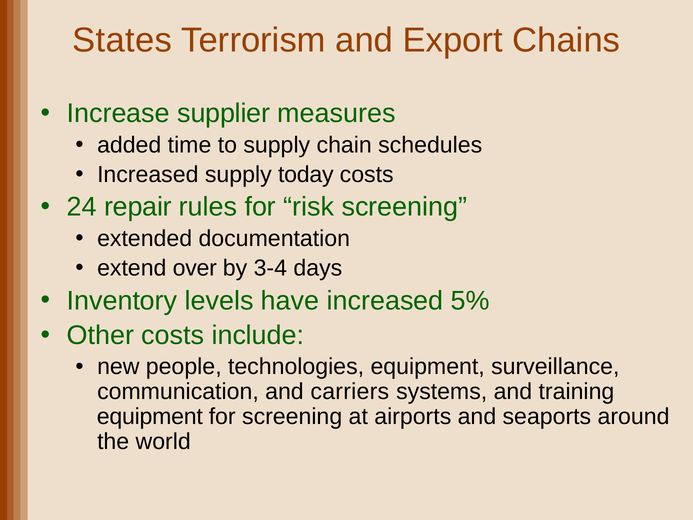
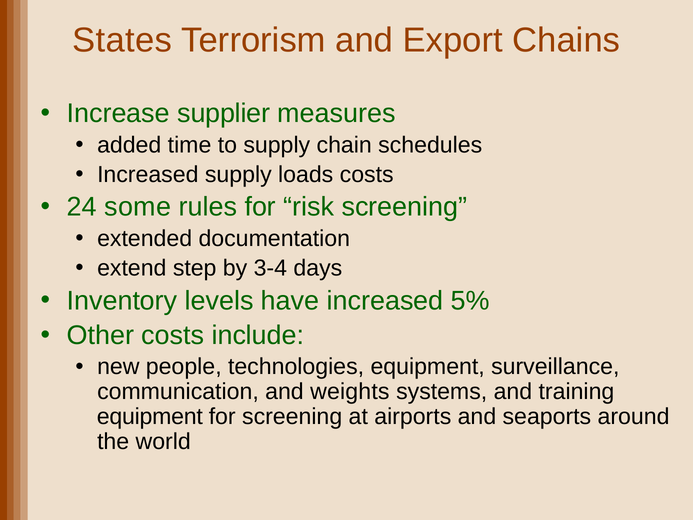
today: today -> loads
repair: repair -> some
over: over -> step
carriers: carriers -> weights
